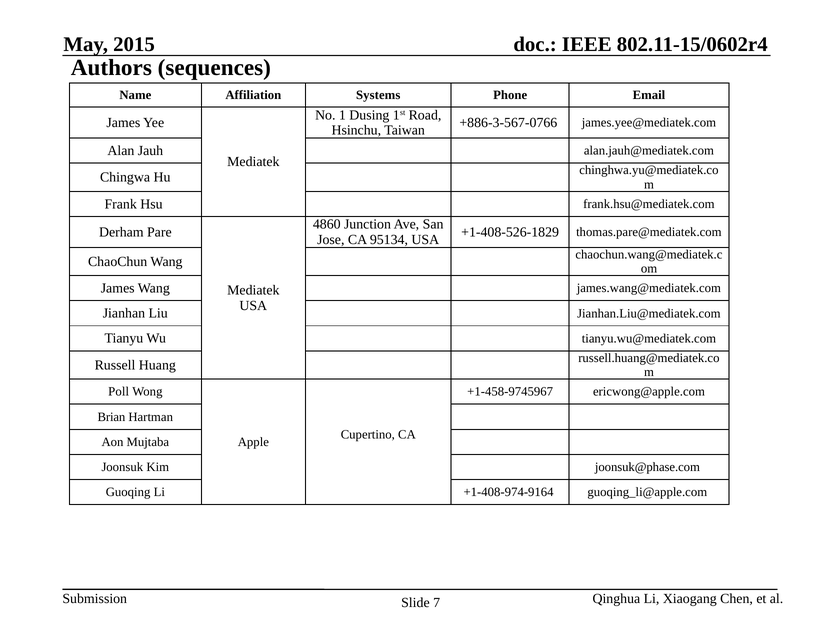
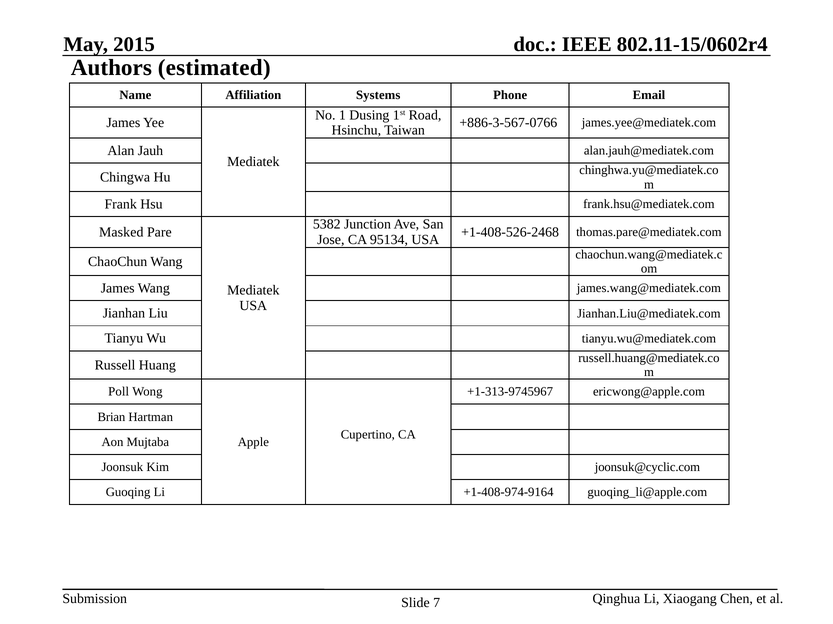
sequences: sequences -> estimated
4860: 4860 -> 5382
Derham: Derham -> Masked
+1-408-526-1829: +1-408-526-1829 -> +1-408-526-2468
+1-458-9745967: +1-458-9745967 -> +1-313-9745967
joonsuk@phase.com: joonsuk@phase.com -> joonsuk@cyclic.com
